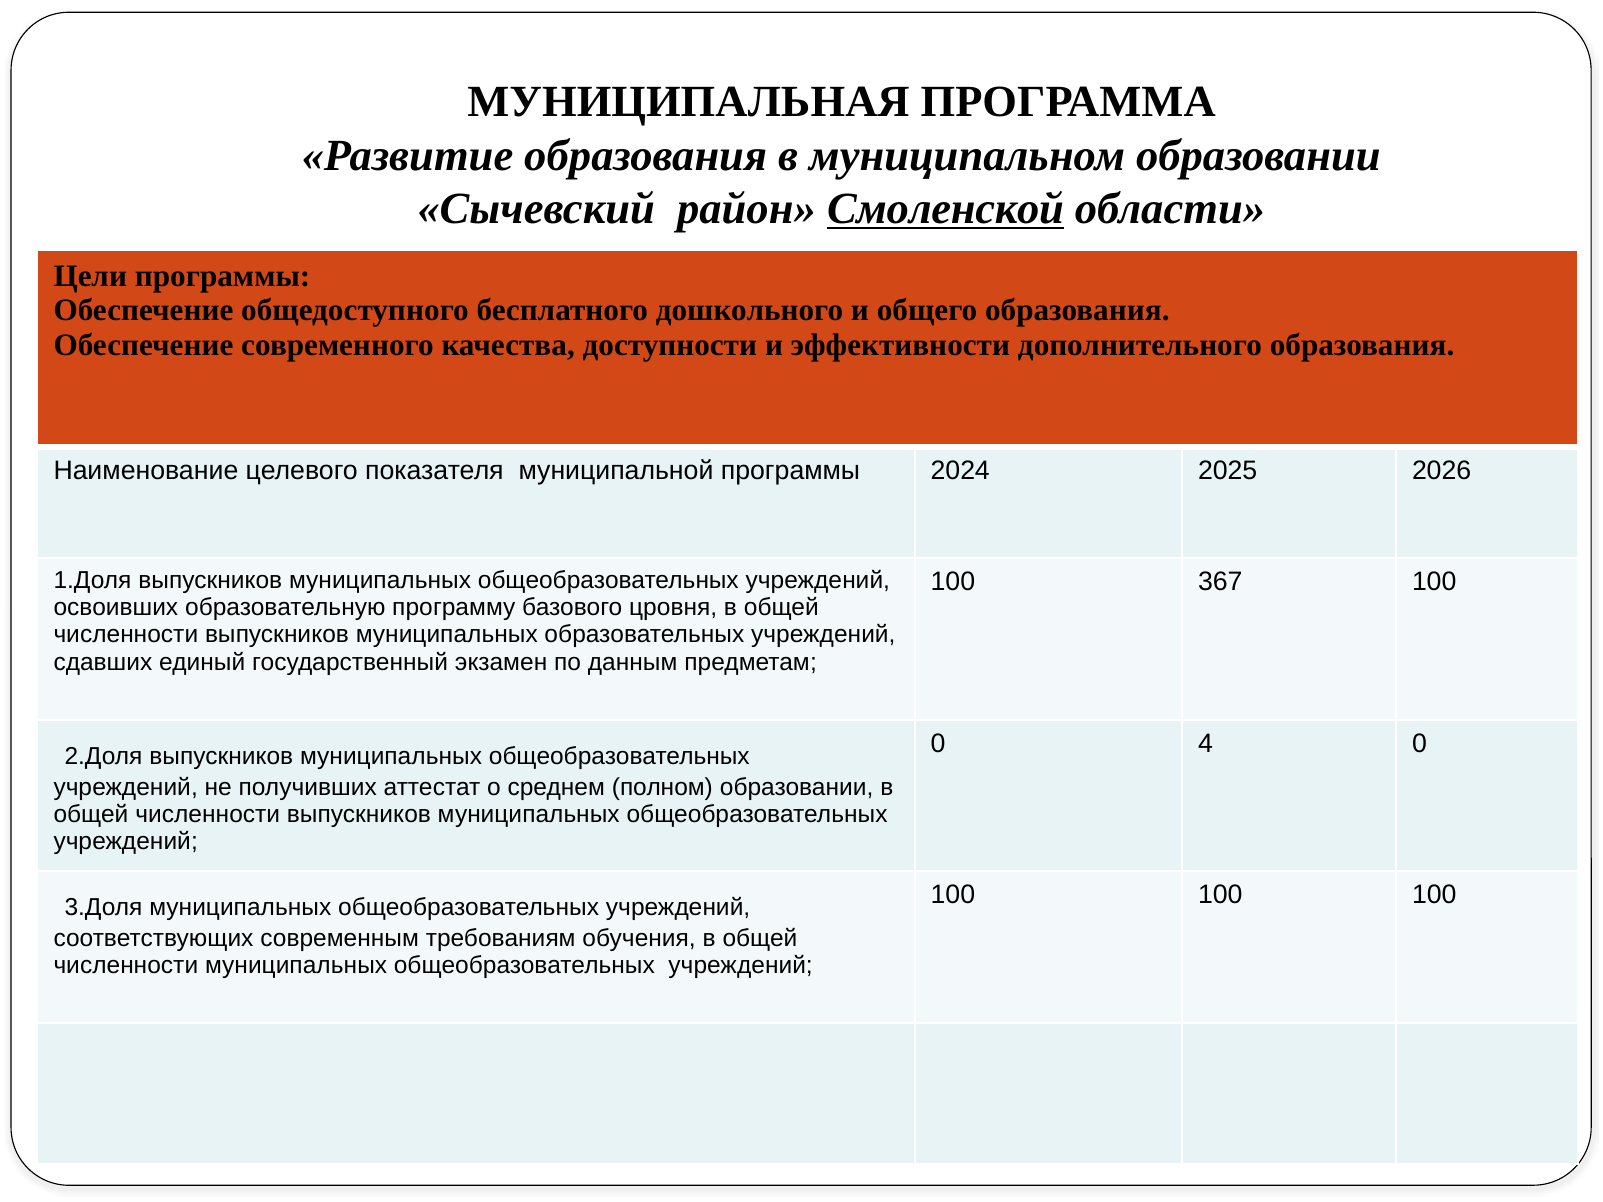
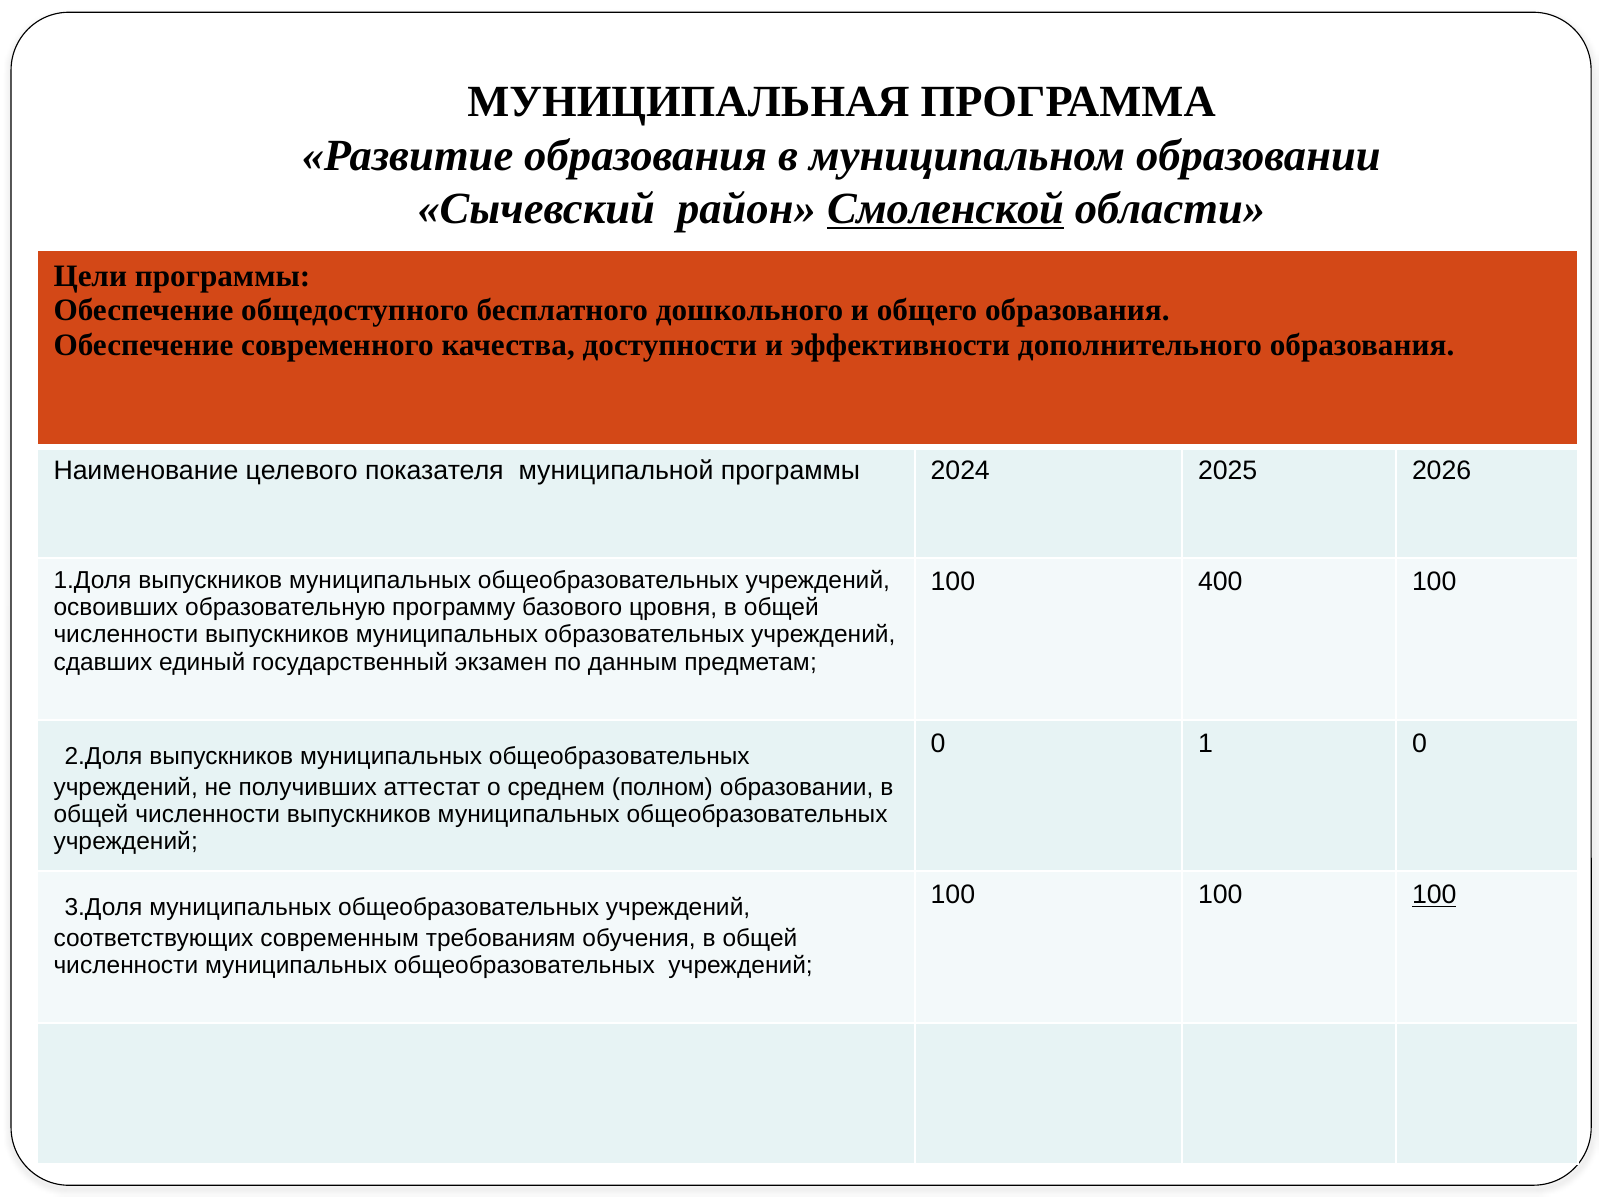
367: 367 -> 400
4: 4 -> 1
100 at (1434, 895) underline: none -> present
